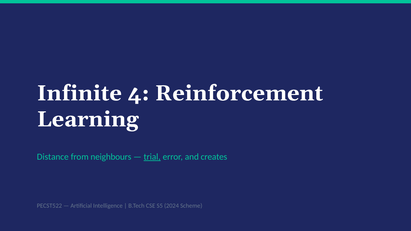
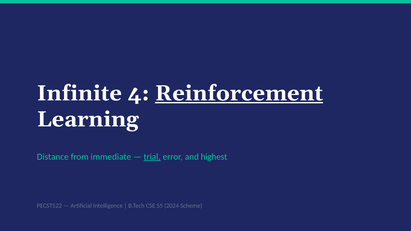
Reinforcement underline: none -> present
neighbours: neighbours -> immediate
creates: creates -> highest
